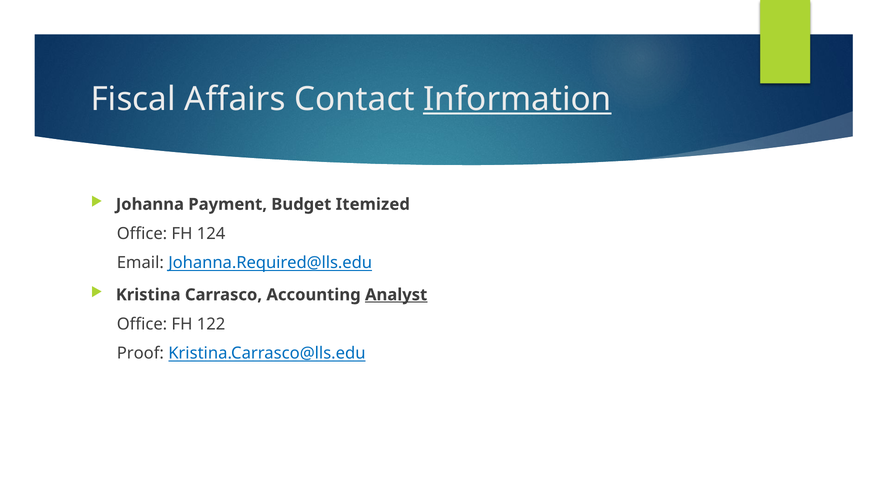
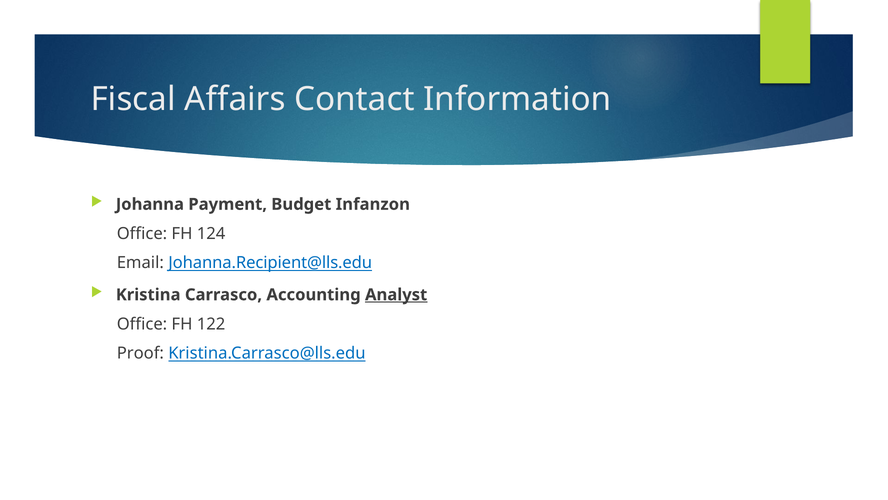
Information underline: present -> none
Itemized: Itemized -> Infanzon
Johanna.Required@lls.edu: Johanna.Required@lls.edu -> Johanna.Recipient@lls.edu
